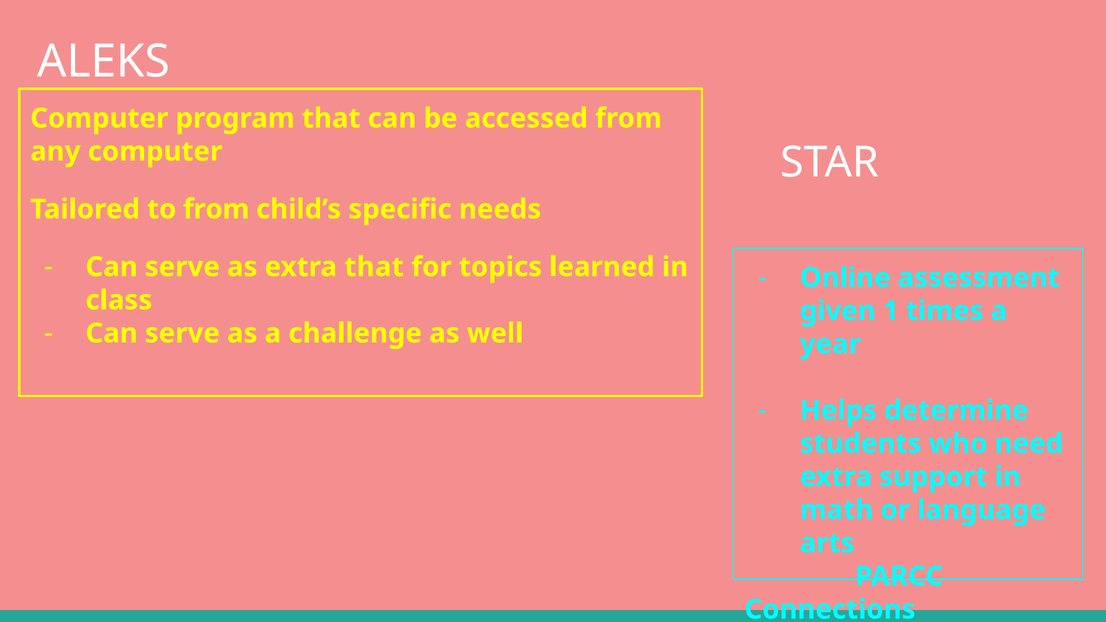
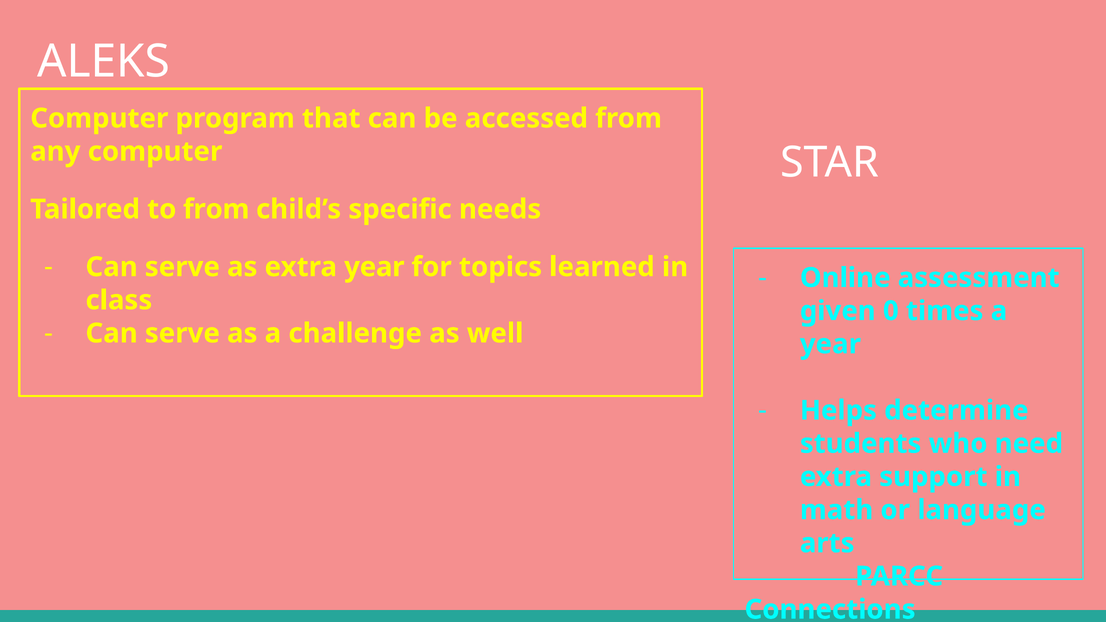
extra that: that -> year
1: 1 -> 0
